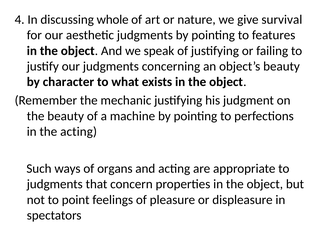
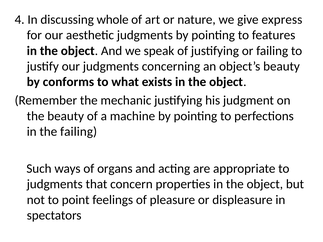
survival: survival -> express
character: character -> conforms
the acting: acting -> failing
